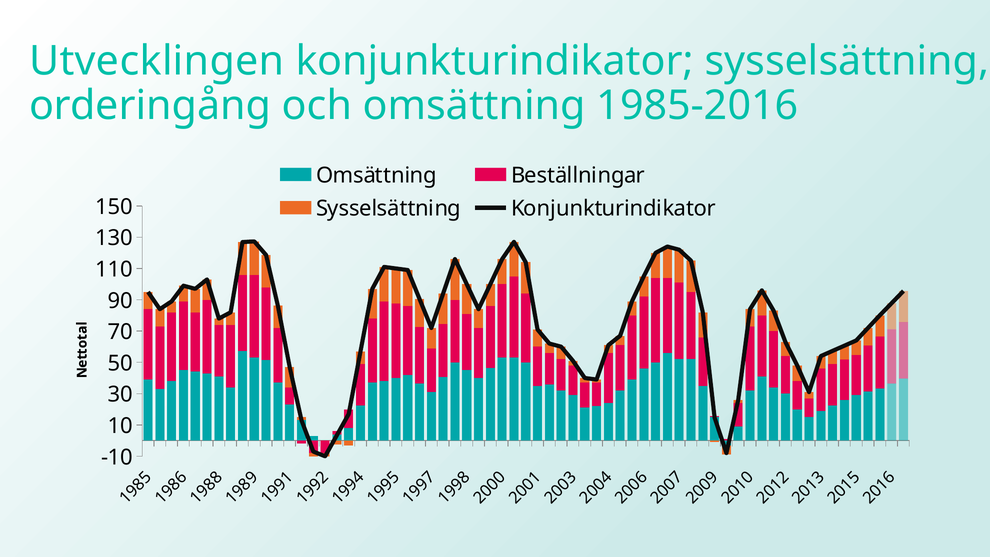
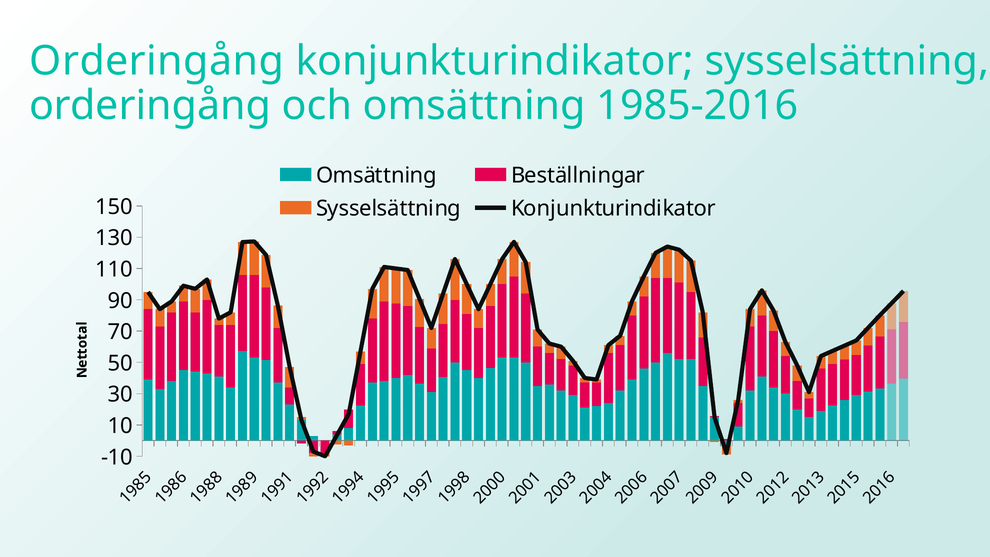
Utvecklingen at (157, 61): Utvecklingen -> Orderingång
